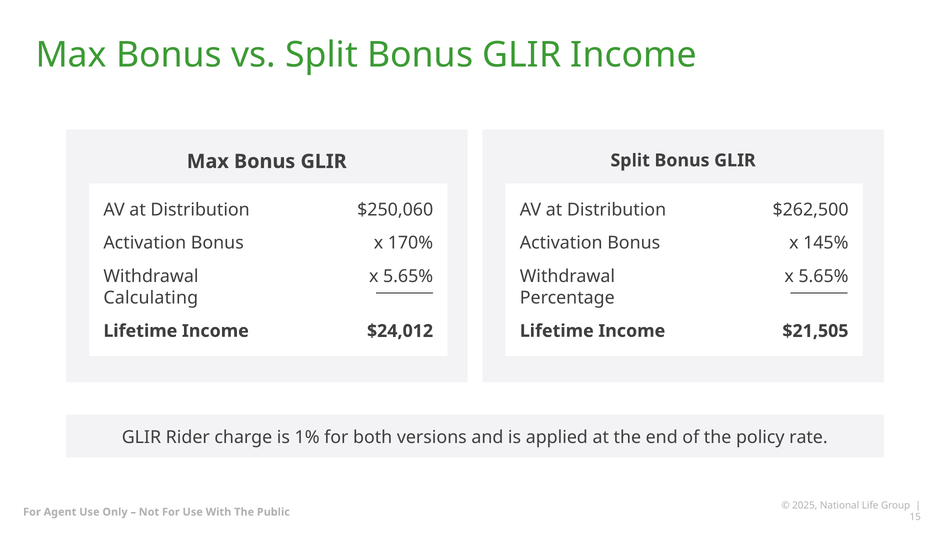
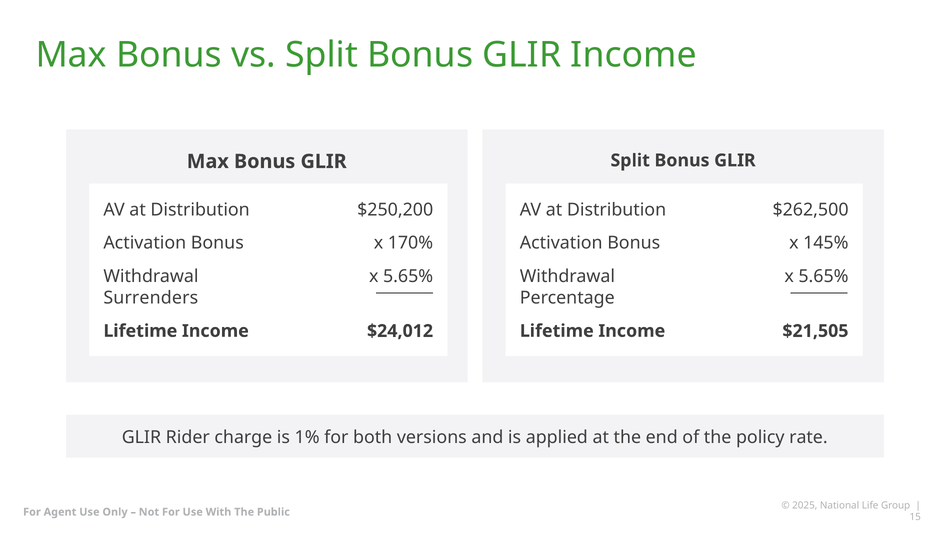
$250,060: $250,060 -> $250,200
Calculating: Calculating -> Surrenders
